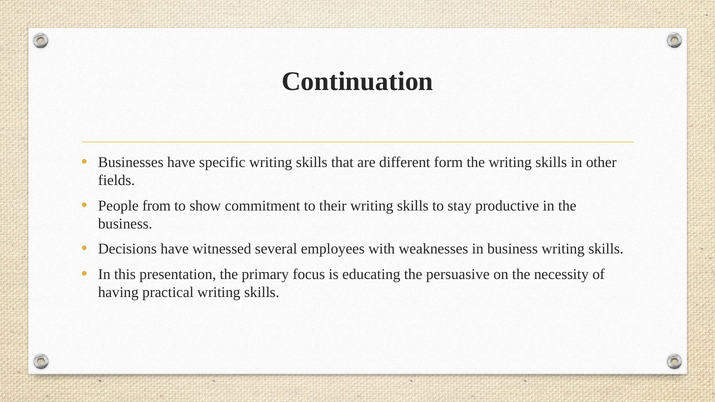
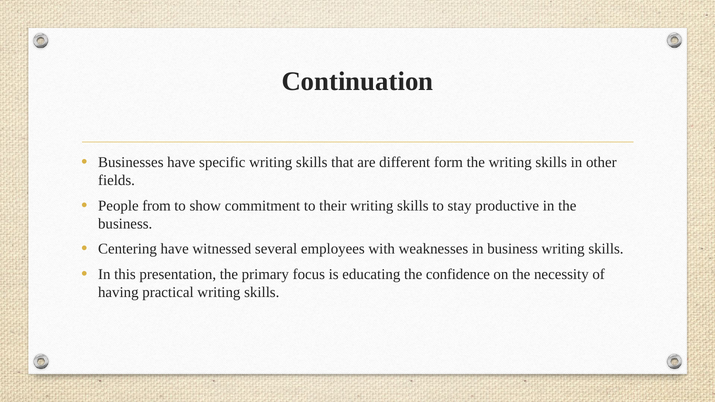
Decisions: Decisions -> Centering
persuasive: persuasive -> confidence
